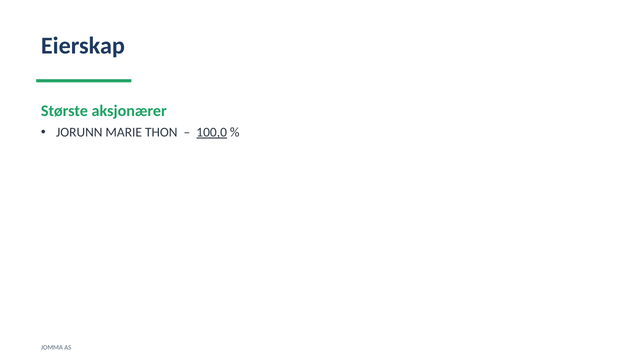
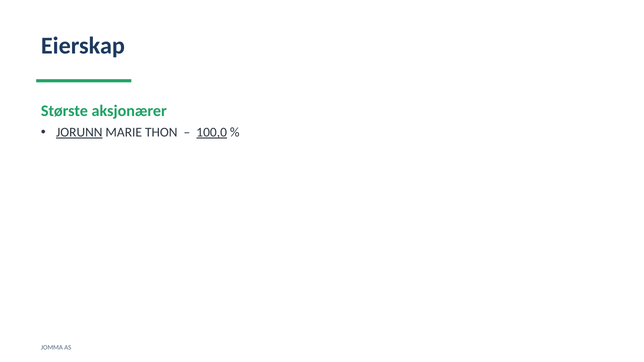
JORUNN underline: none -> present
